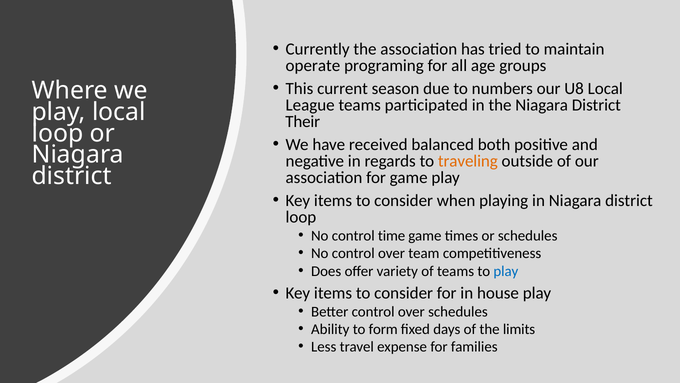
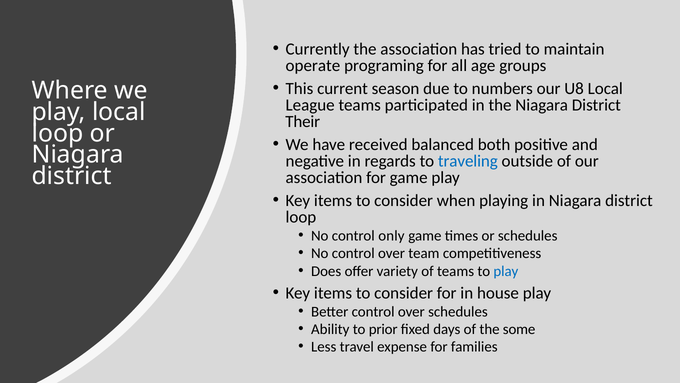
traveling colour: orange -> blue
time: time -> only
form: form -> prior
limits: limits -> some
